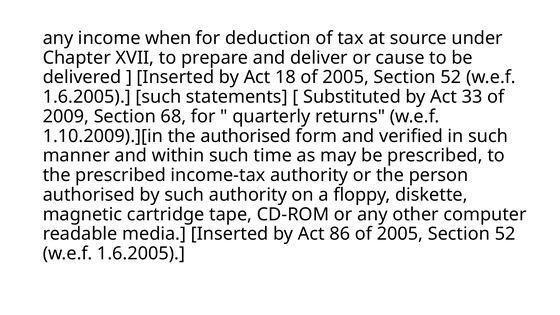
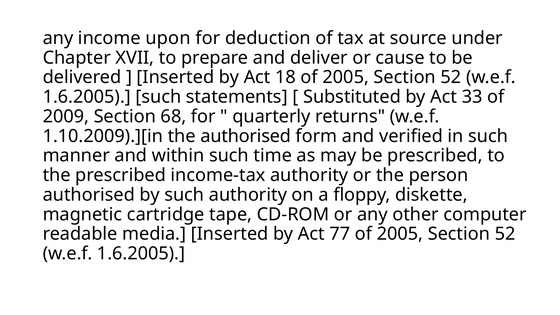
when: when -> upon
86: 86 -> 77
